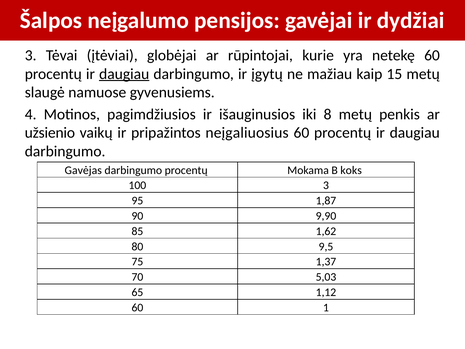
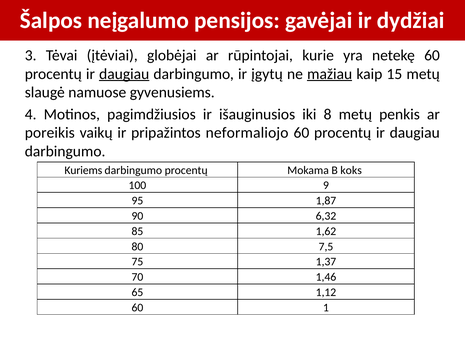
mažiau underline: none -> present
užsienio: užsienio -> poreikis
neįgaliuosius: neįgaliuosius -> neformaliojo
Gavėjas: Gavėjas -> Kuriems
100 3: 3 -> 9
9,90: 9,90 -> 6,32
9,5: 9,5 -> 7,5
5,03: 5,03 -> 1,46
